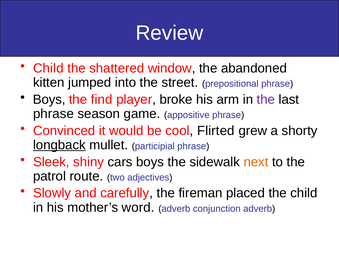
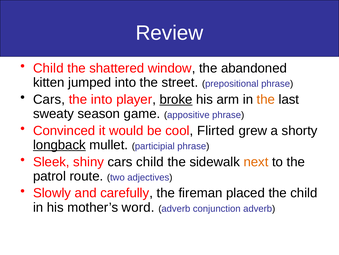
Boys at (49, 99): Boys -> Cars
the find: find -> into
broke underline: none -> present
the at (266, 99) colour: purple -> orange
phrase at (53, 113): phrase -> sweaty
cars boys: boys -> child
